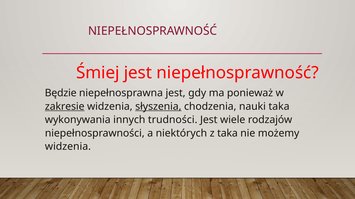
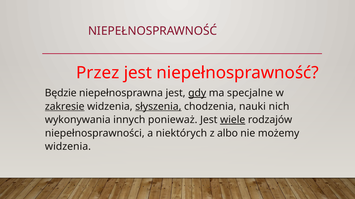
Śmiej: Śmiej -> Przez
gdy underline: none -> present
ponieważ: ponieważ -> specjalne
nauki taka: taka -> nich
trudności: trudności -> ponieważ
wiele underline: none -> present
z taka: taka -> albo
